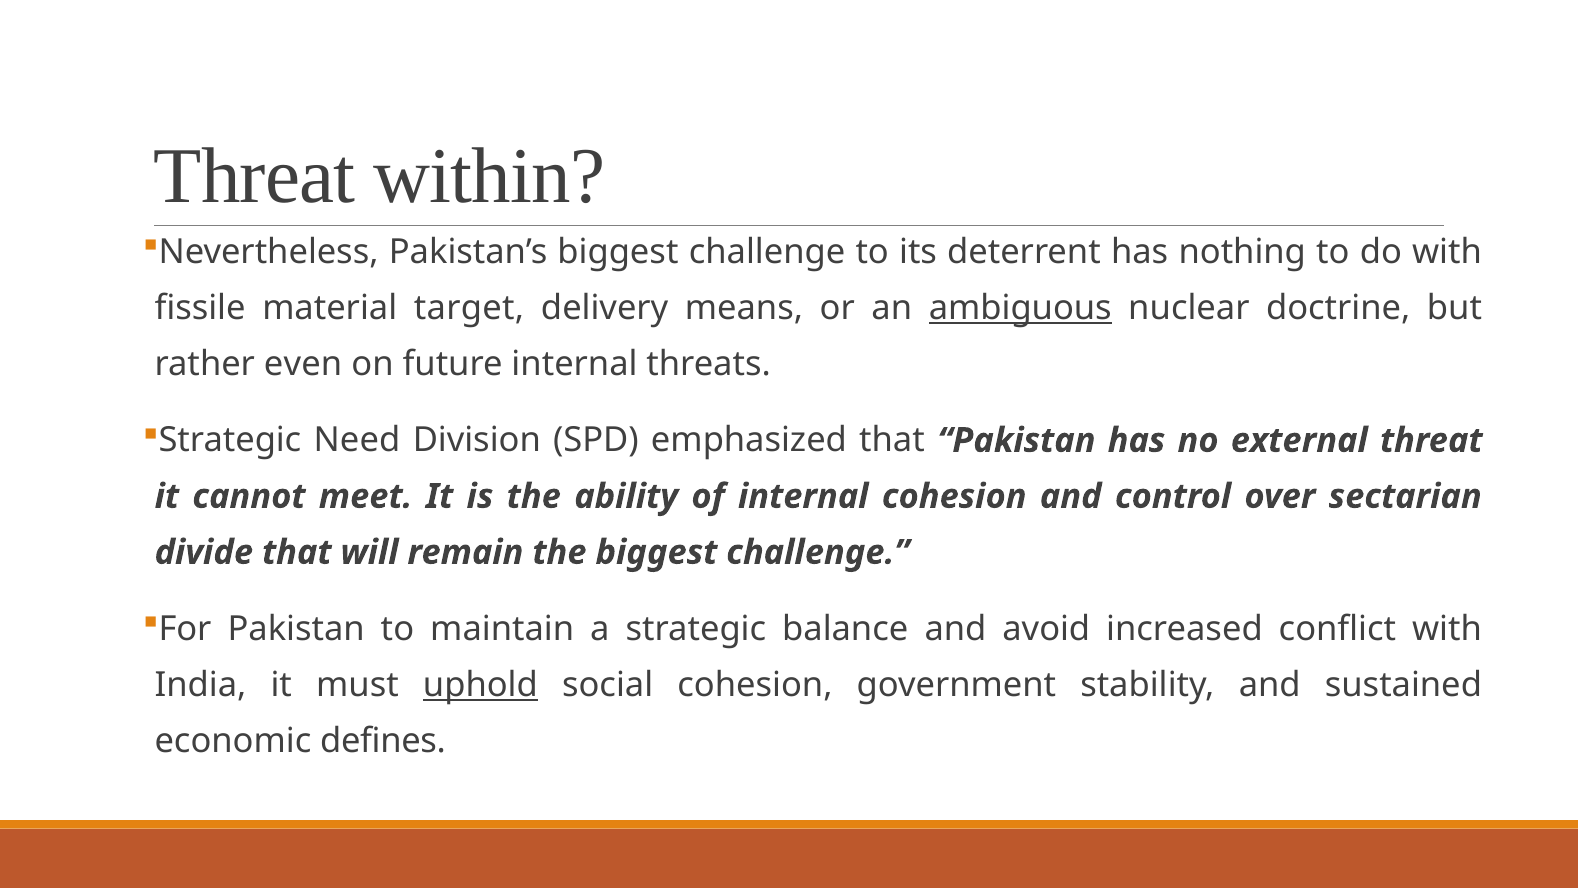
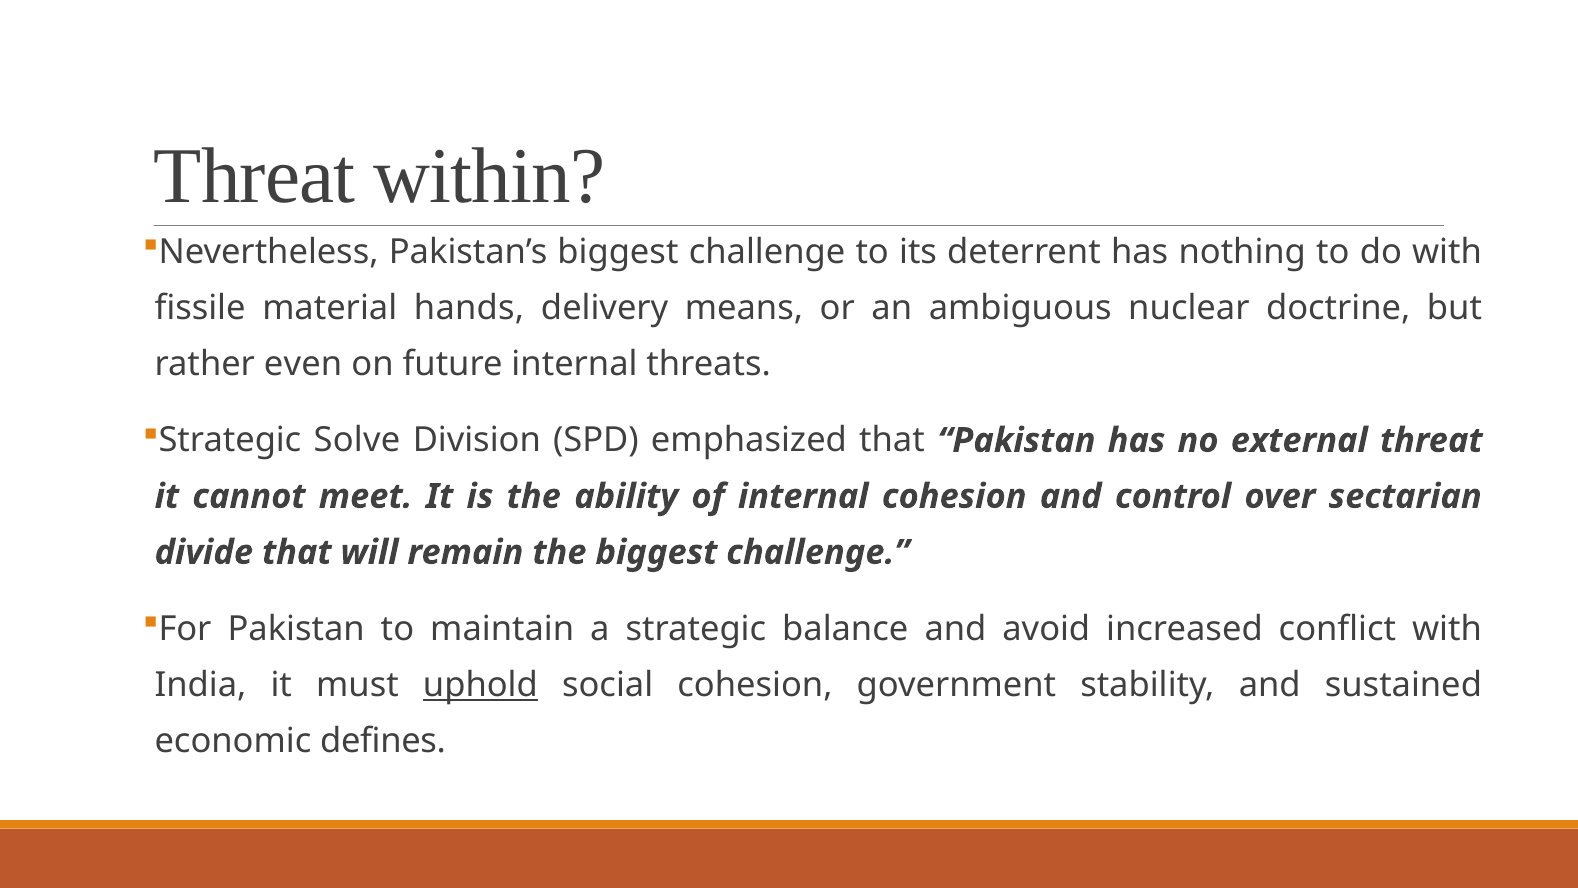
target: target -> hands
ambiguous underline: present -> none
Need: Need -> Solve
